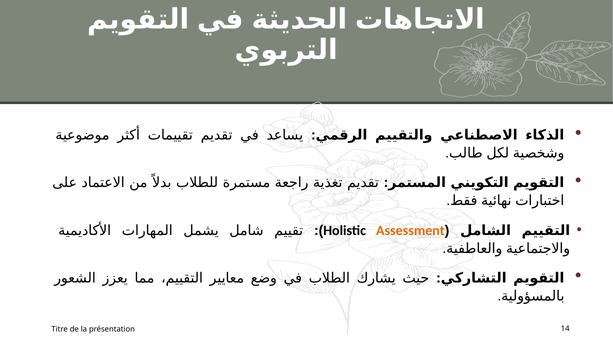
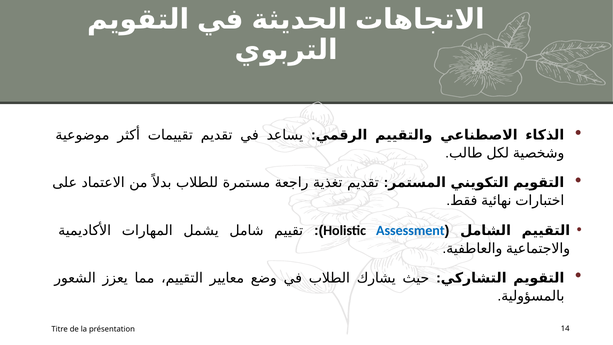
Assessment colour: orange -> blue
